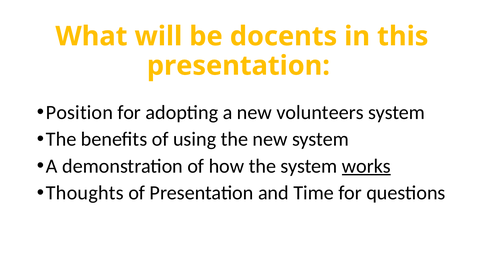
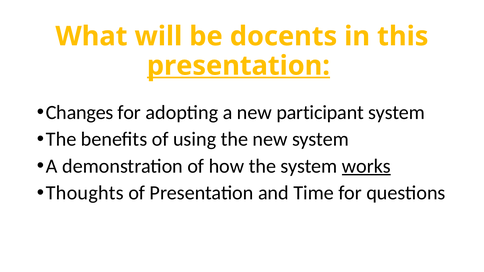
presentation at (238, 66) underline: none -> present
Position: Position -> Changes
volunteers: volunteers -> participant
